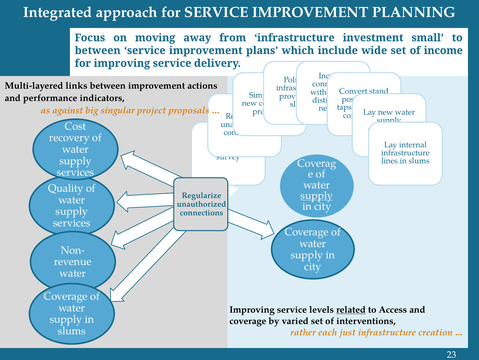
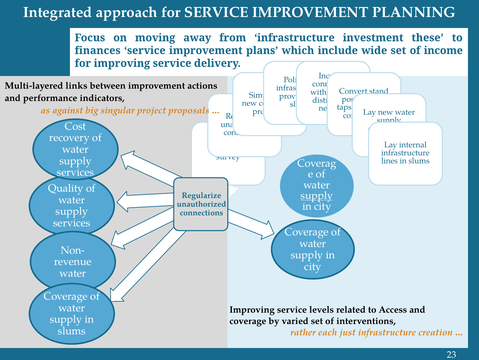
small: small -> these
between at (98, 50): between -> finances
related underline: present -> none
